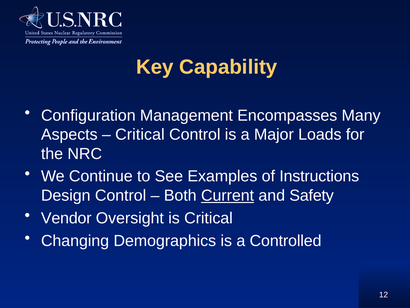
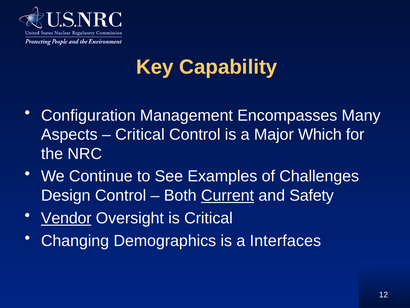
Loads: Loads -> Which
Instructions: Instructions -> Challenges
Vendor underline: none -> present
Controlled: Controlled -> Interfaces
